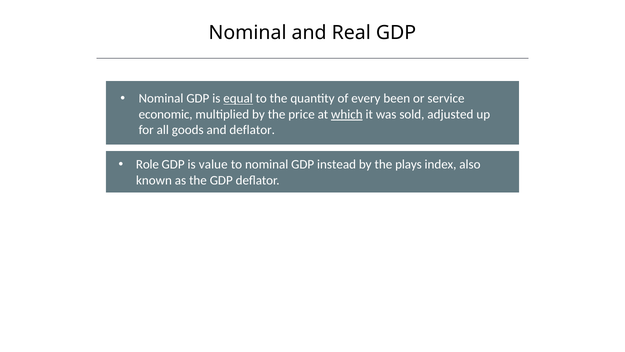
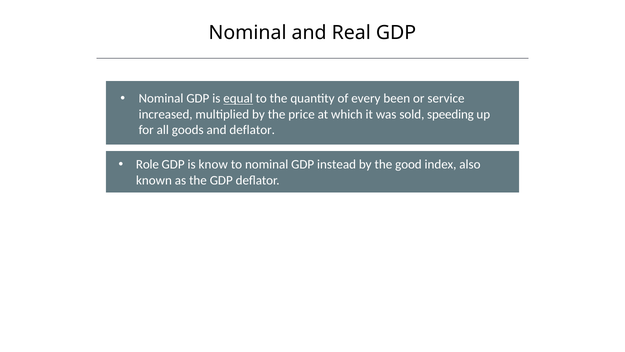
economic: economic -> increased
which underline: present -> none
adjusted: adjusted -> speeding
value: value -> know
plays: plays -> good
